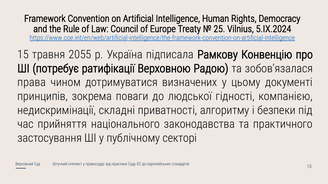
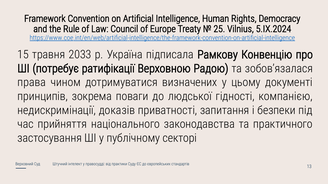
2055: 2055 -> 2033
складні: складні -> доказів
алгоритму: алгоритму -> запитання
